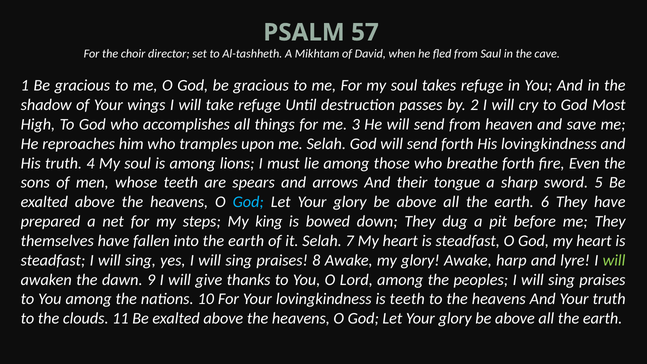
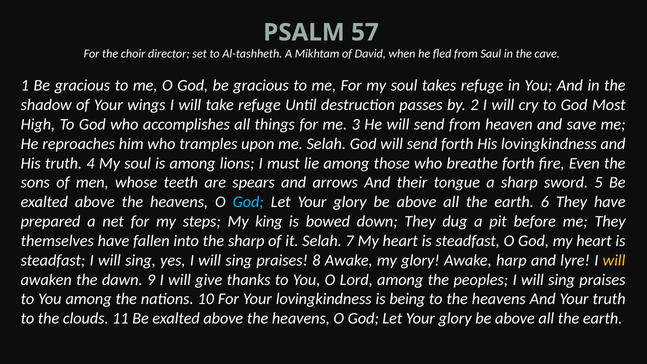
into the earth: earth -> sharp
will at (614, 260) colour: light green -> yellow
is teeth: teeth -> being
